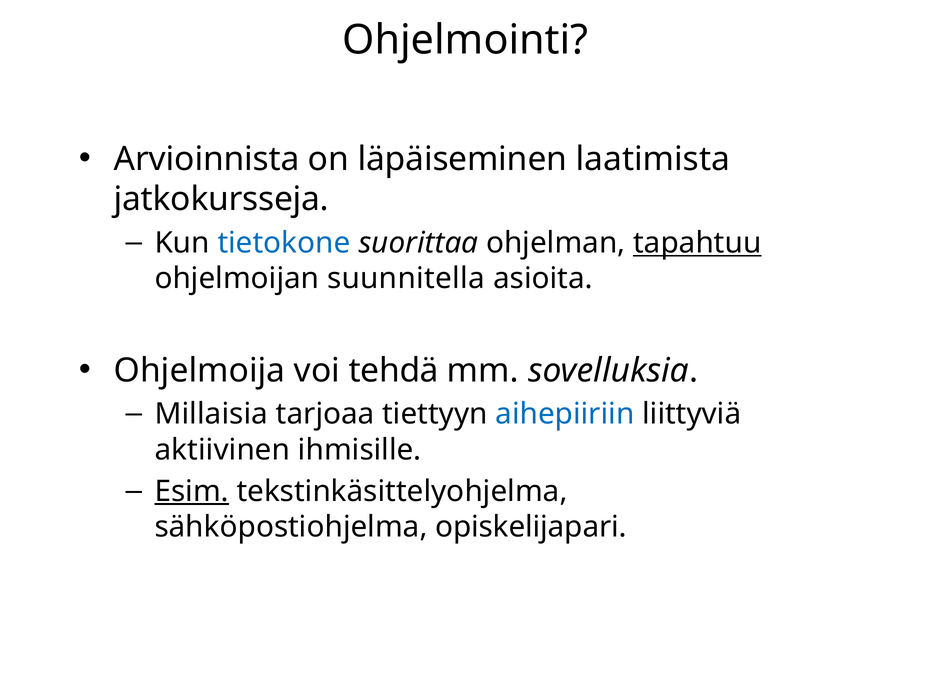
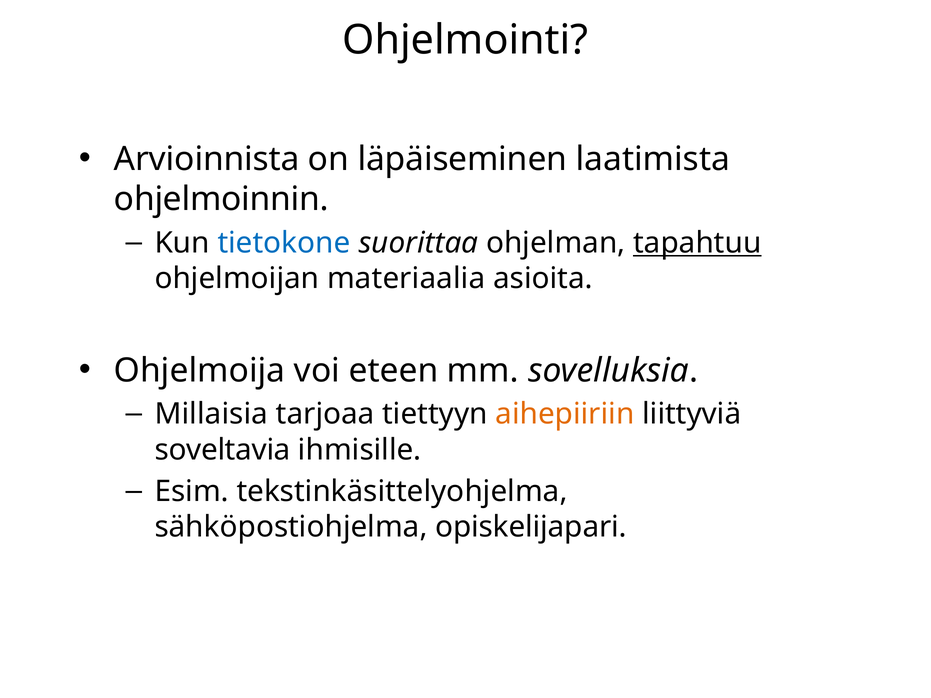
jatkokursseja: jatkokursseja -> ohjelmoinnin
suunnitella: suunnitella -> materiaalia
tehdä: tehdä -> eteen
aihepiiriin colour: blue -> orange
aktiivinen: aktiivinen -> soveltavia
Esim underline: present -> none
